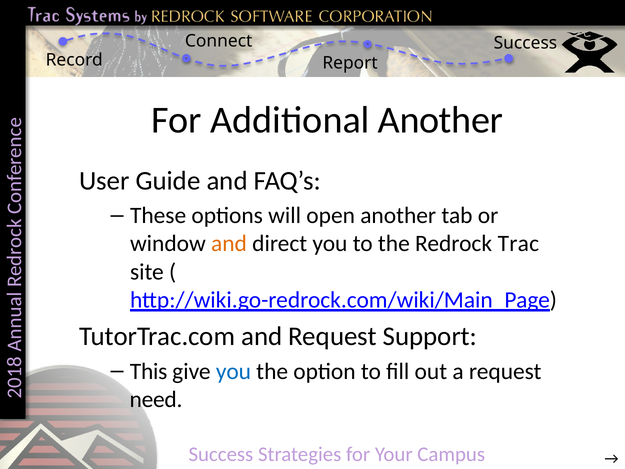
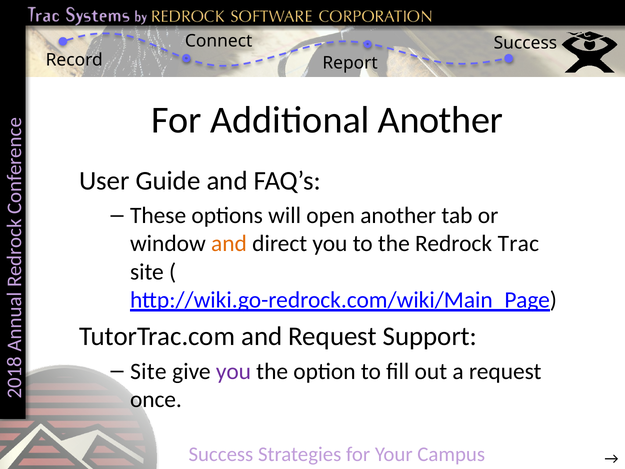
This at (149, 371): This -> Site
you at (233, 371) colour: blue -> purple
need: need -> once
